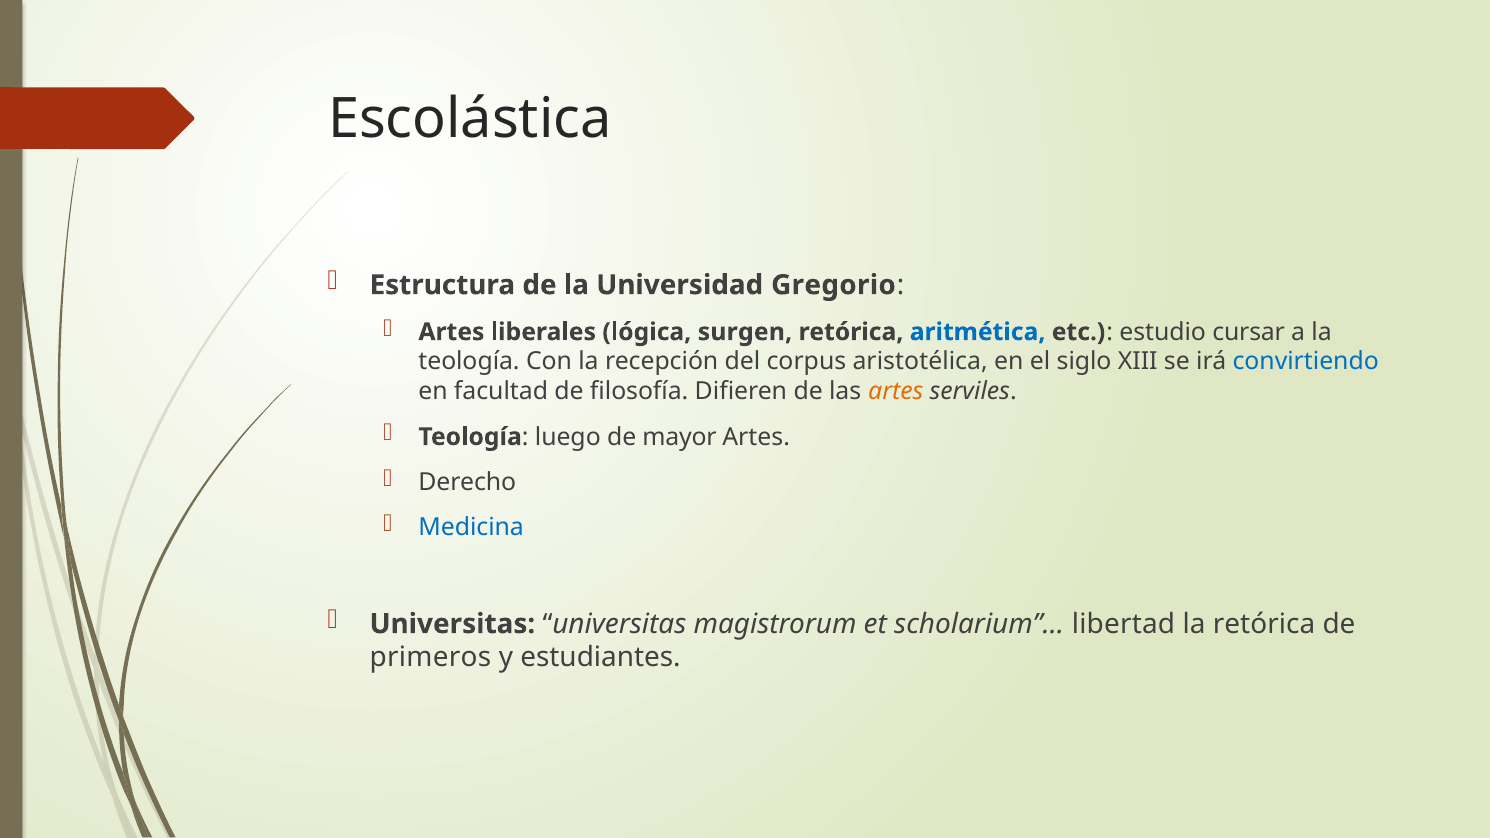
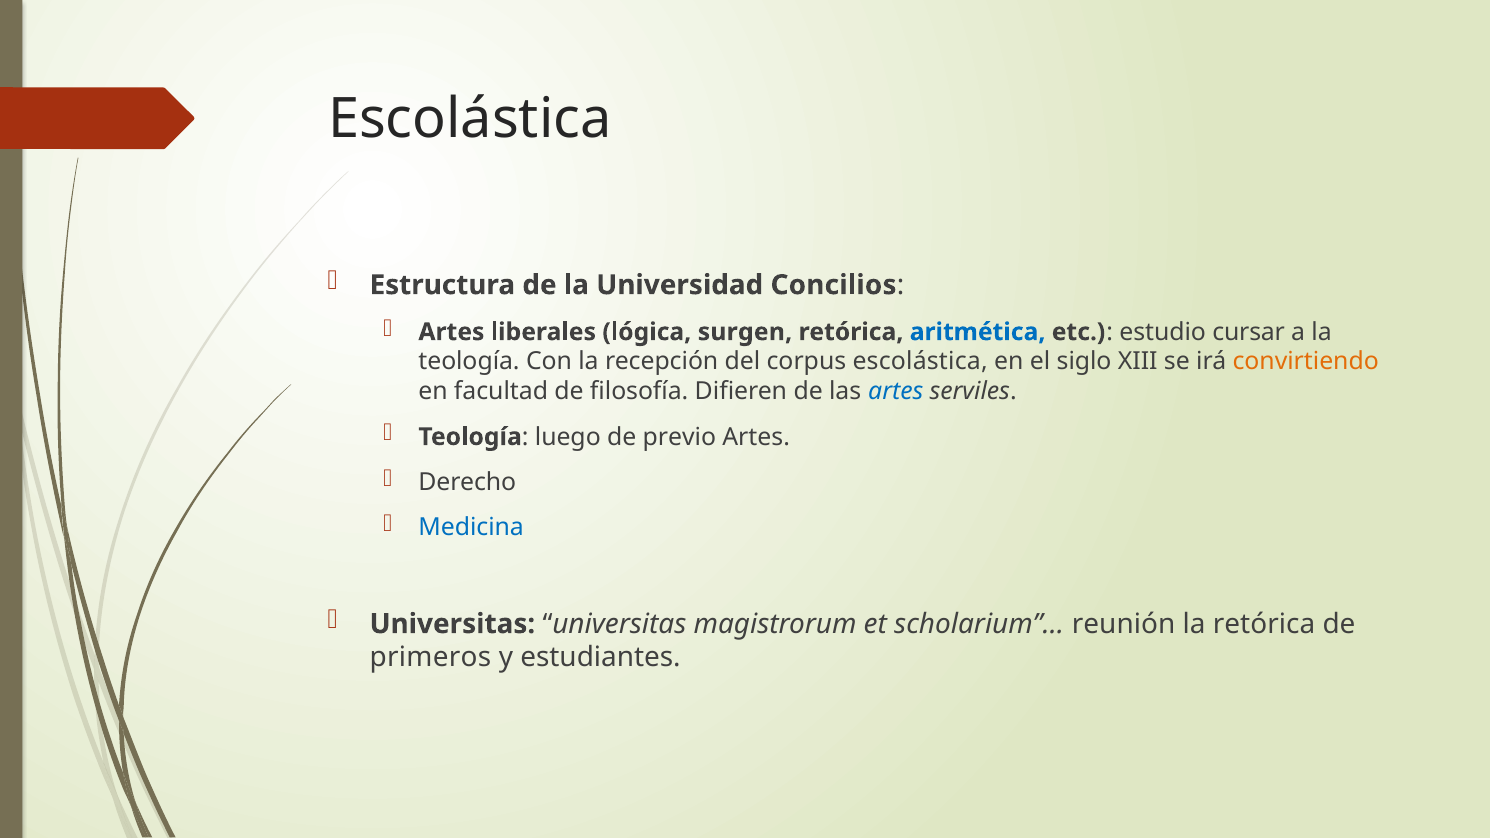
Gregorio: Gregorio -> Concilios
corpus aristotélica: aristotélica -> escolástica
convirtiendo colour: blue -> orange
artes at (896, 392) colour: orange -> blue
mayor: mayor -> previo
libertad: libertad -> reunión
